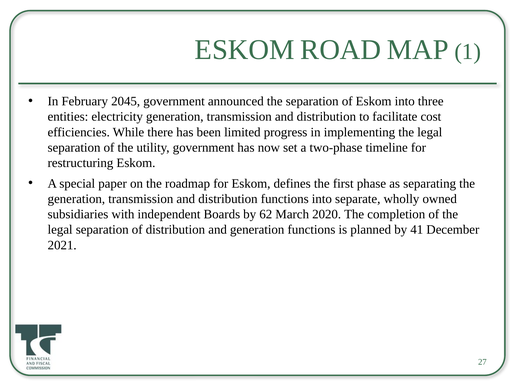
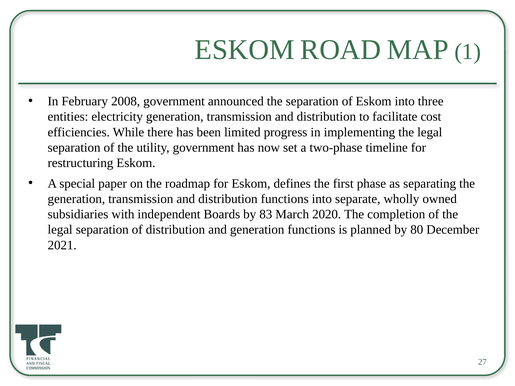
2045: 2045 -> 2008
62: 62 -> 83
41: 41 -> 80
